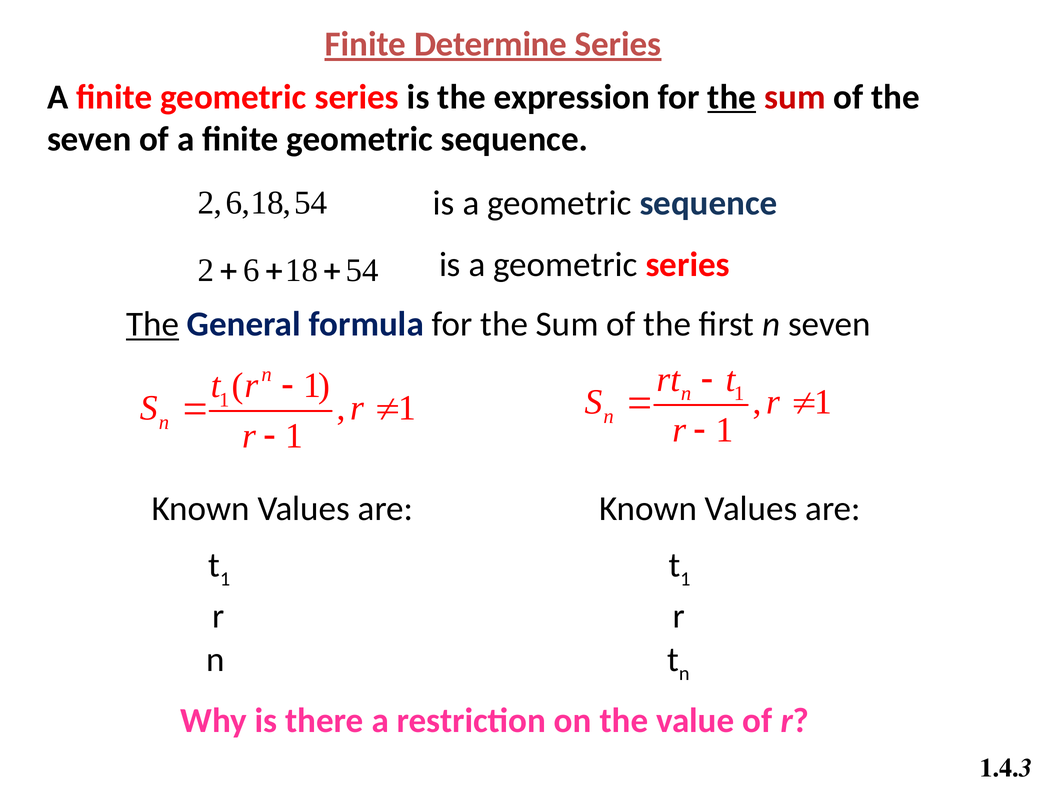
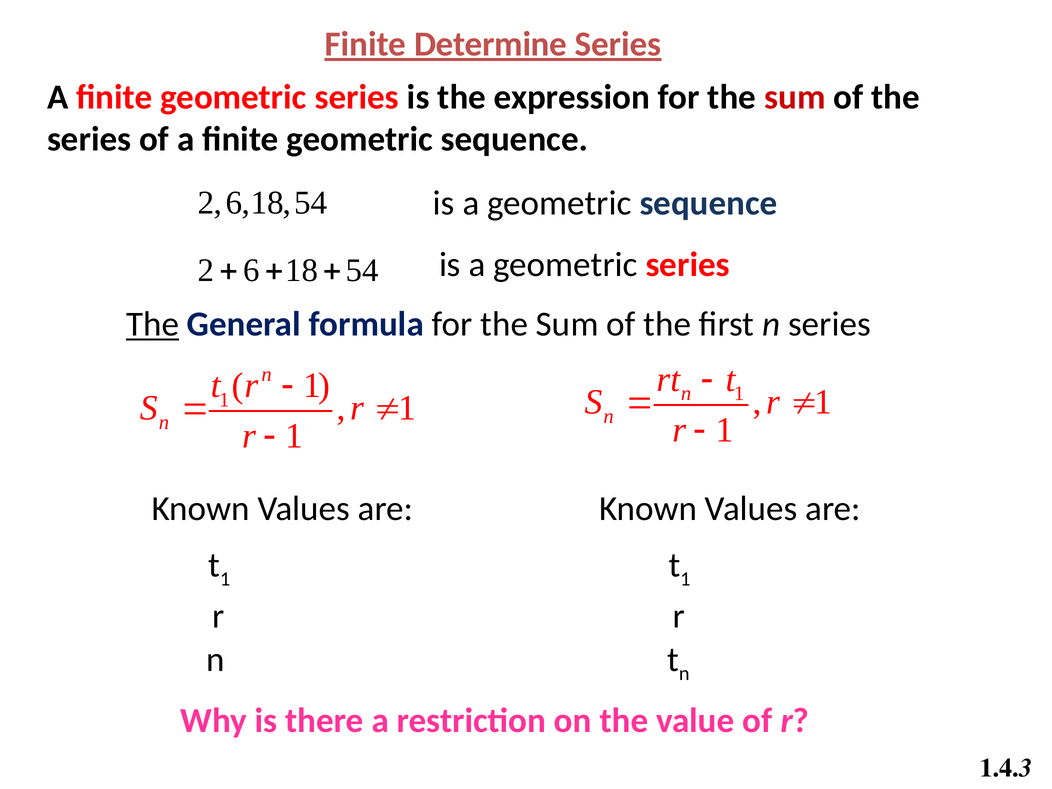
the at (732, 97) underline: present -> none
seven at (89, 139): seven -> series
n seven: seven -> series
